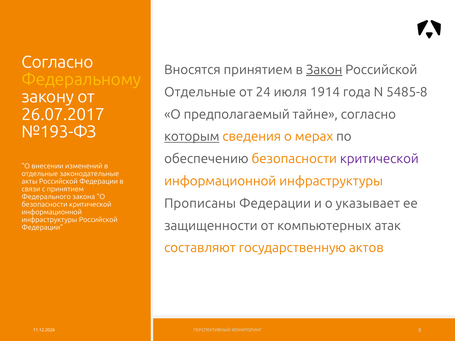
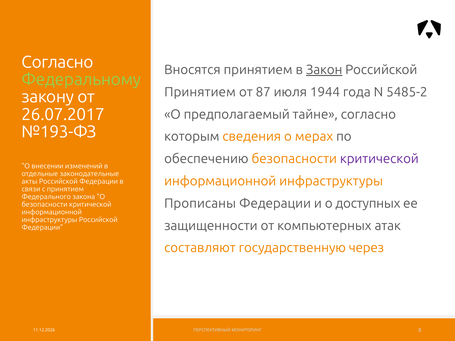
Федеральному colour: yellow -> light green
Отдельные at (200, 92): Отдельные -> Принятием
24: 24 -> 87
1914: 1914 -> 1944
5485-8: 5485-8 -> 5485-2
которым underline: present -> none
указывает: указывает -> доступных
актов: актов -> через
